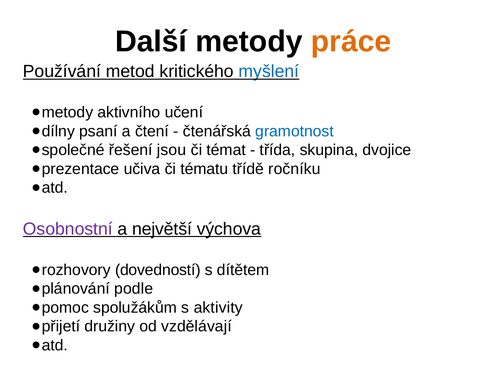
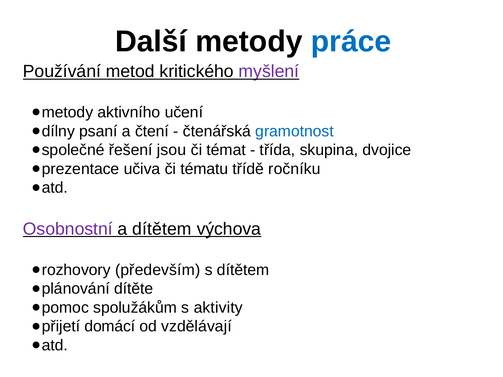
práce colour: orange -> blue
myšlení colour: blue -> purple
a největší: největší -> dítětem
dovedností: dovedností -> především
podle: podle -> dítěte
družiny: družiny -> domácí
